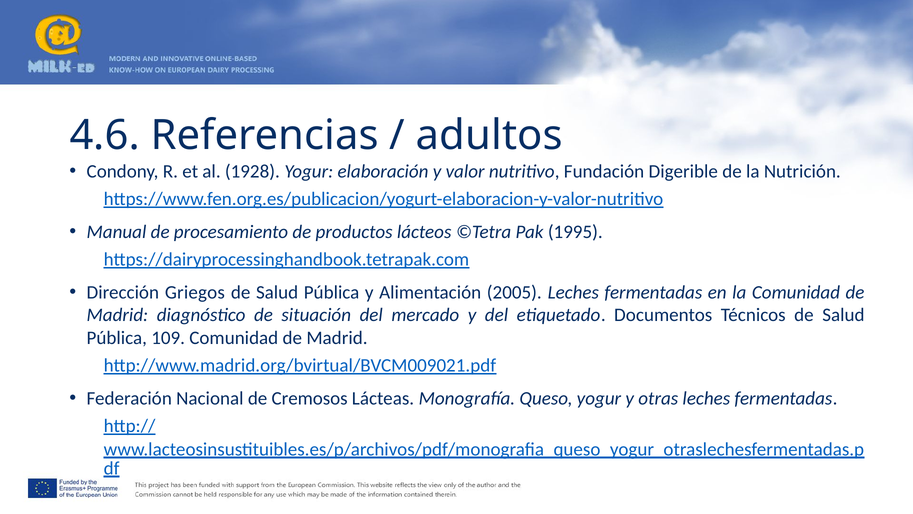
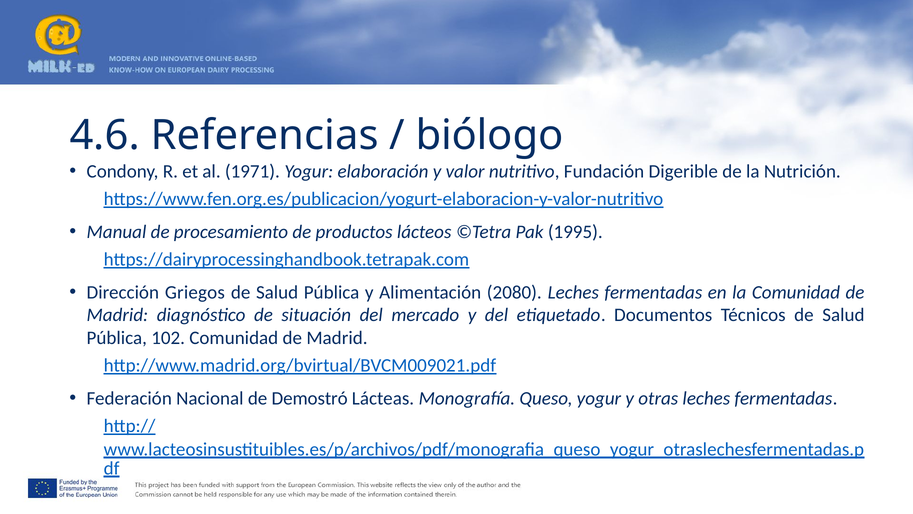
adultos: adultos -> biólogo
1928: 1928 -> 1971
2005: 2005 -> 2080
109: 109 -> 102
Cremosos: Cremosos -> Demostró
